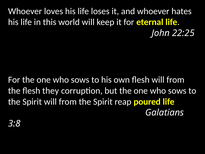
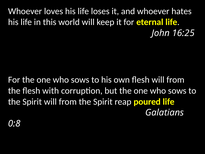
22:25: 22:25 -> 16:25
they: they -> with
3:8: 3:8 -> 0:8
